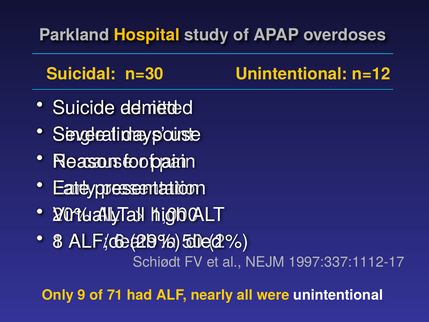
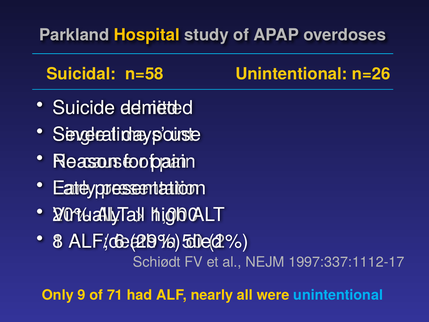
n=30: n=30 -> n=58
n=12: n=12 -> n=26
unintentional at (338, 295) colour: white -> light blue
